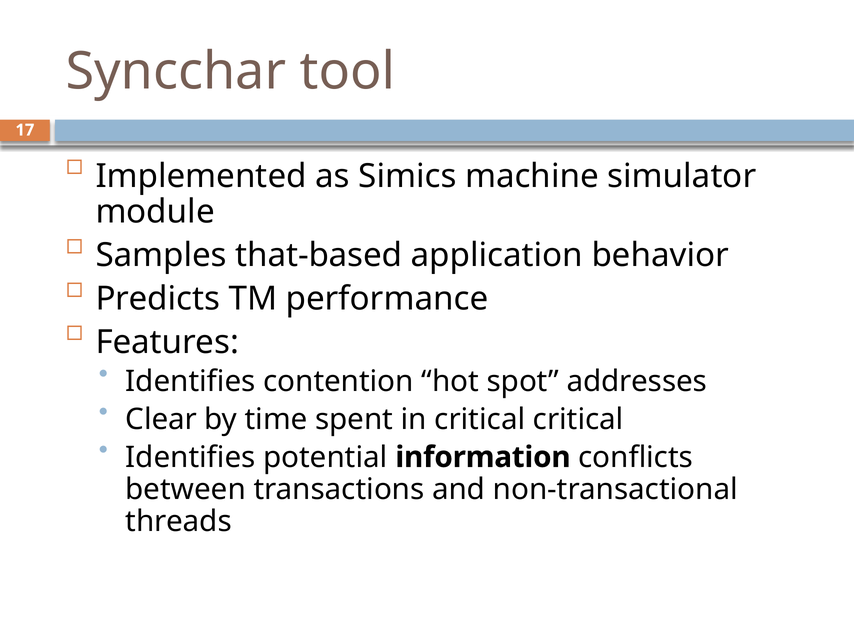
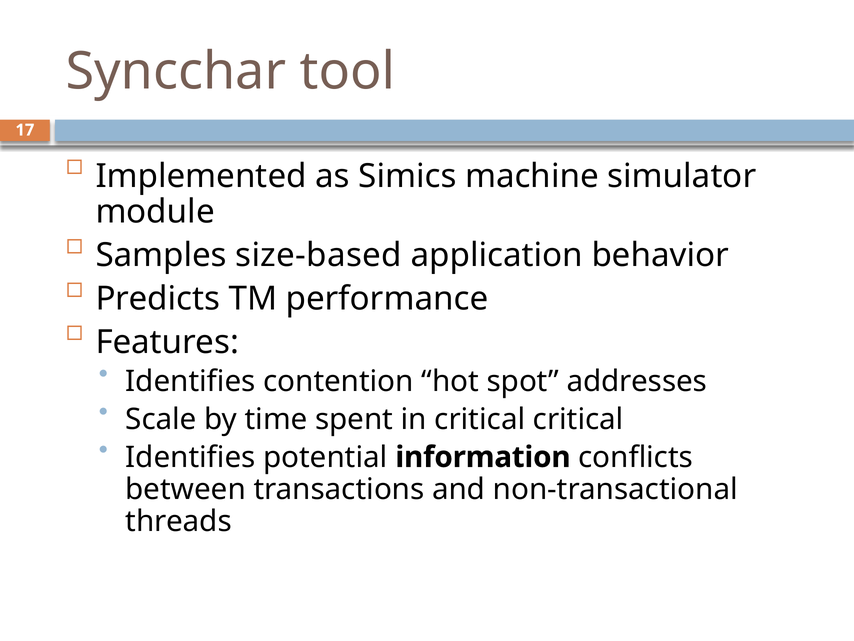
that-based: that-based -> size-based
Clear: Clear -> Scale
